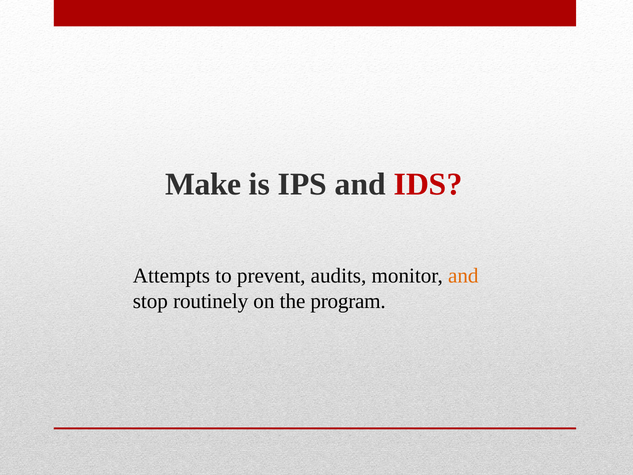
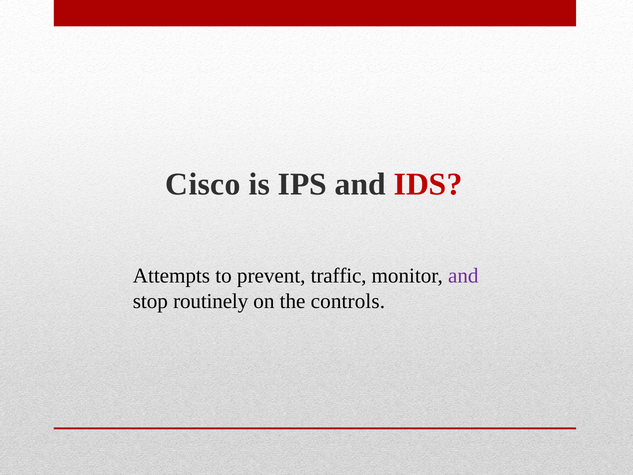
Make: Make -> Cisco
audits: audits -> traffic
and at (463, 276) colour: orange -> purple
program: program -> controls
